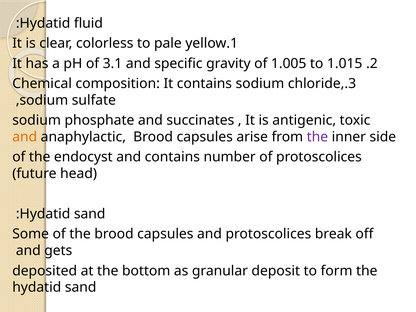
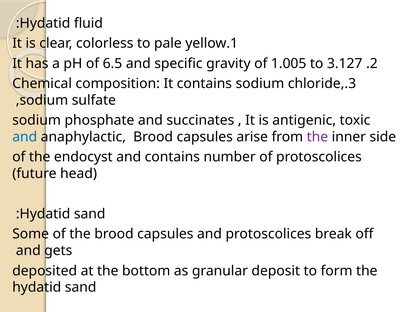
3.1: 3.1 -> 6.5
1.015: 1.015 -> 3.127
and at (25, 137) colour: orange -> blue
